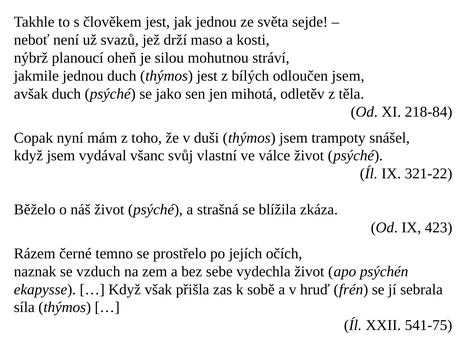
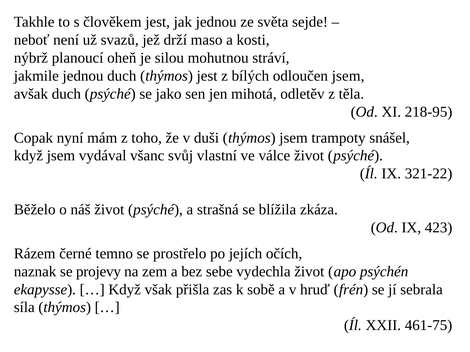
218-84: 218-84 -> 218-95
vzduch: vzduch -> projevy
541-75: 541-75 -> 461-75
